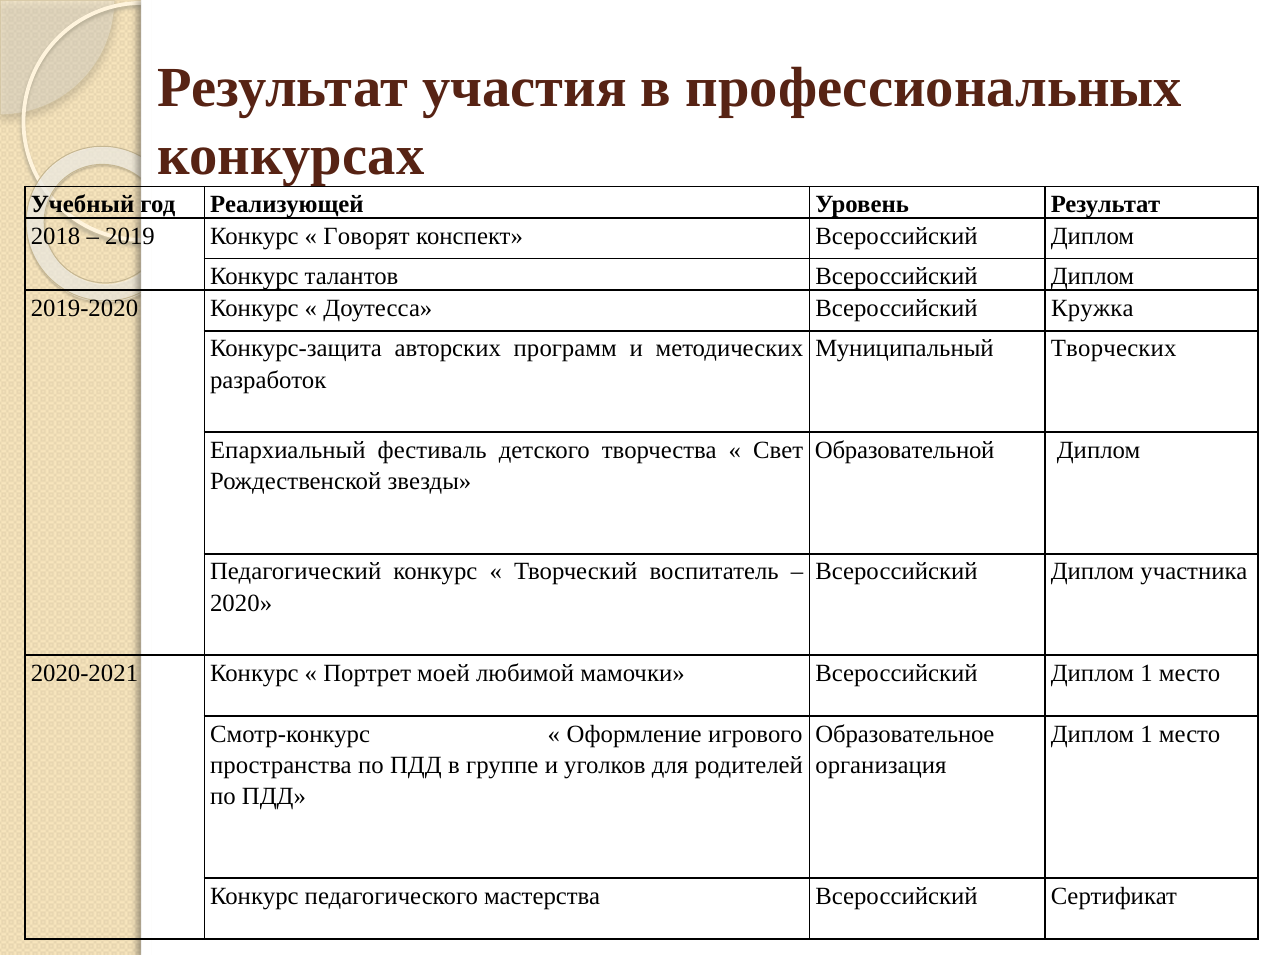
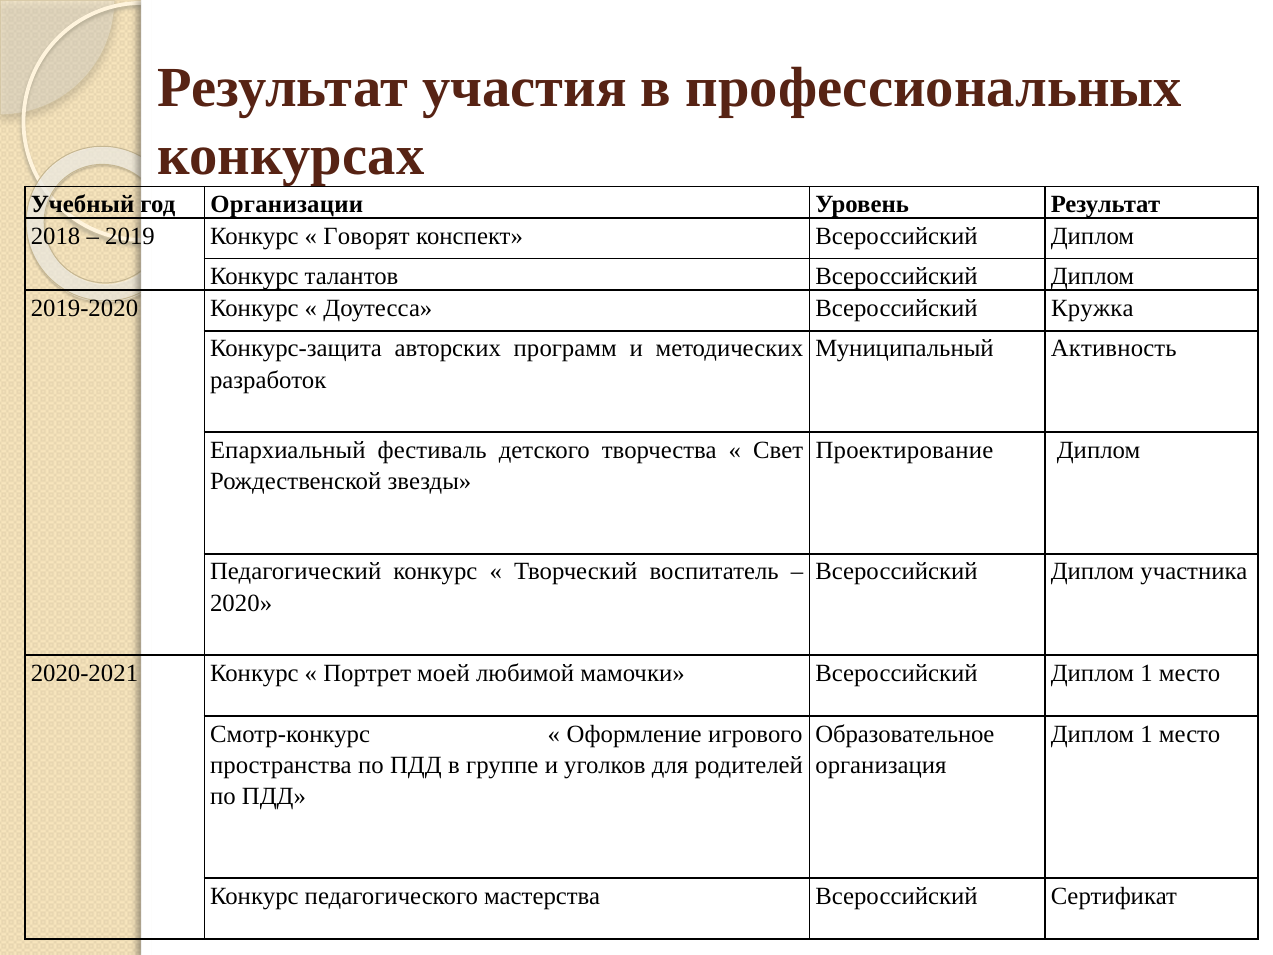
Реализующей: Реализующей -> Организации
Творческих: Творческих -> Активность
Образовательной: Образовательной -> Проектирование
